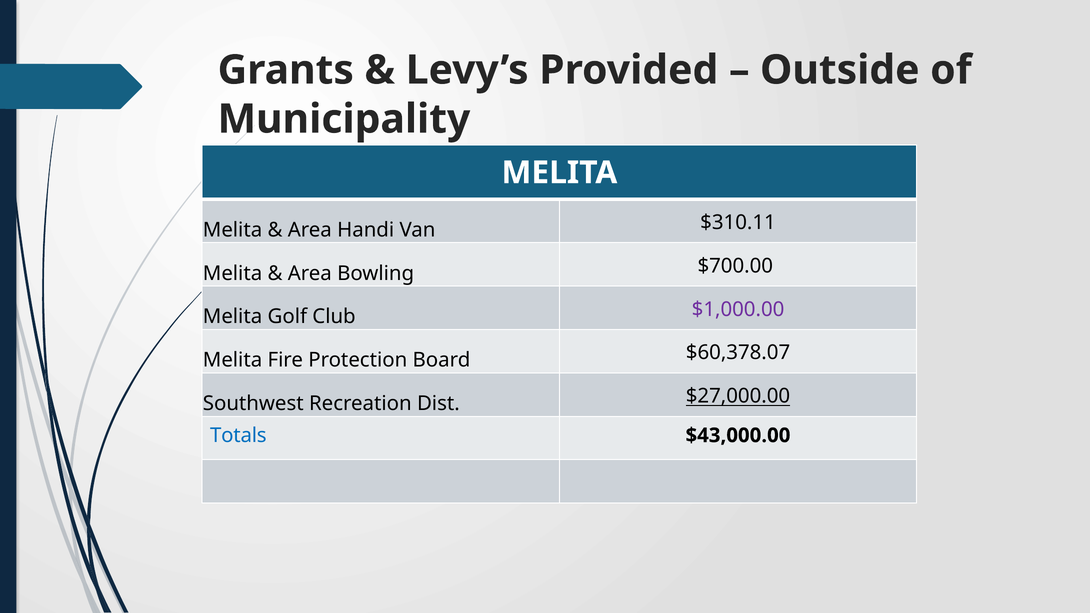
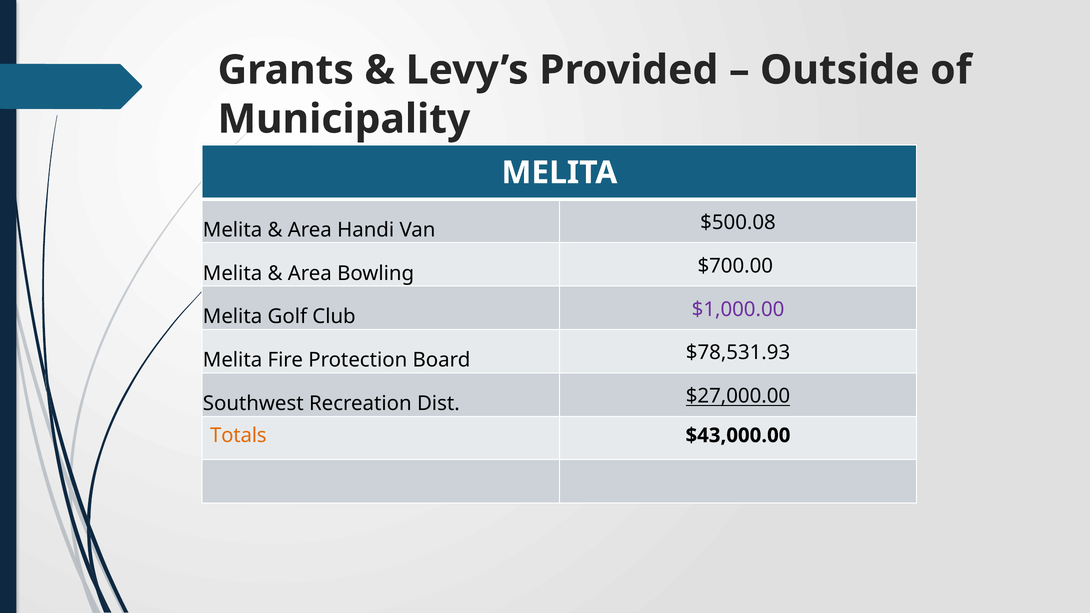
$310.11: $310.11 -> $500.08
$60,378.07: $60,378.07 -> $78,531.93
Totals colour: blue -> orange
